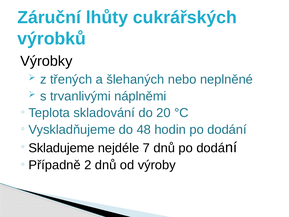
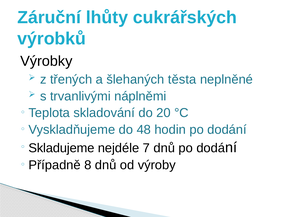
nebo: nebo -> těsta
2: 2 -> 8
